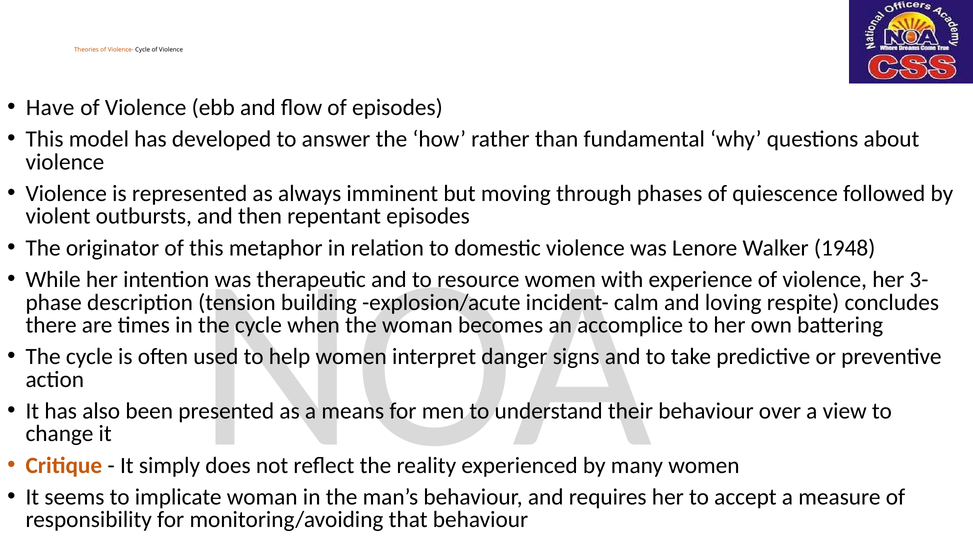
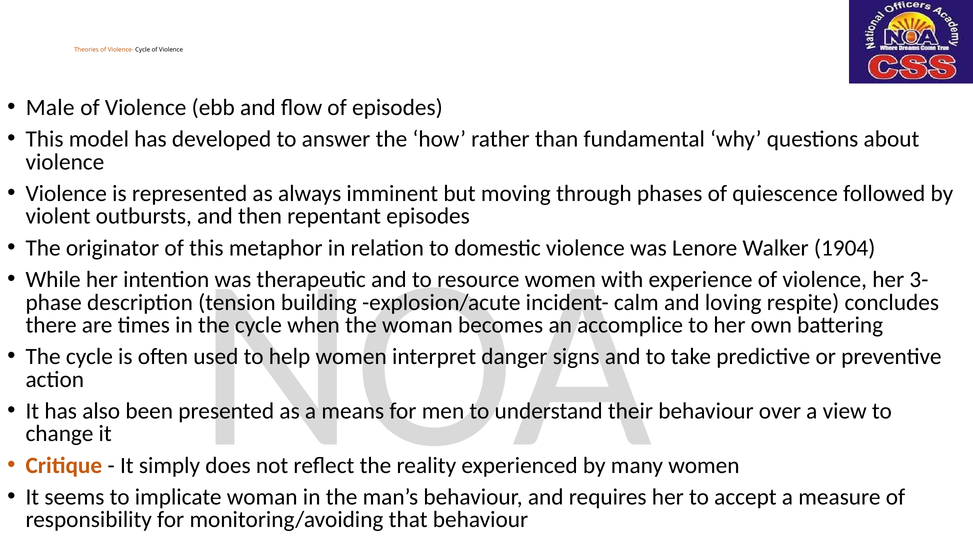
Have: Have -> Male
1948: 1948 -> 1904
